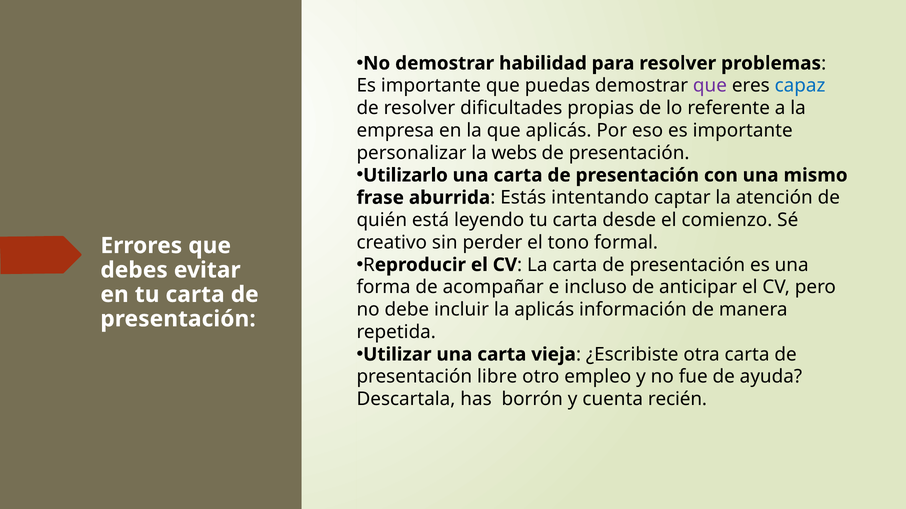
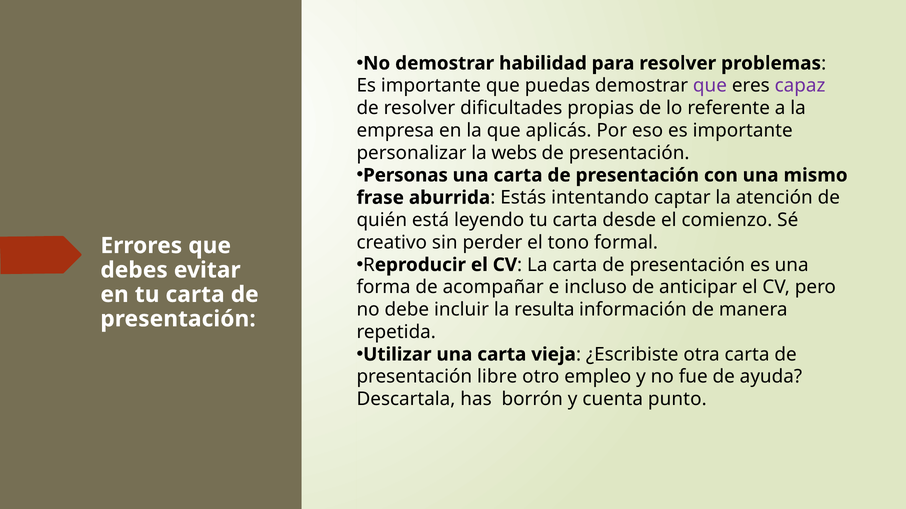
capaz colour: blue -> purple
Utilizarlo: Utilizarlo -> Personas
la aplicás: aplicás -> resulta
recién: recién -> punto
